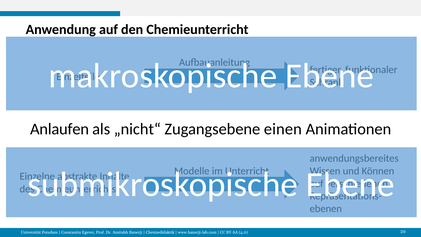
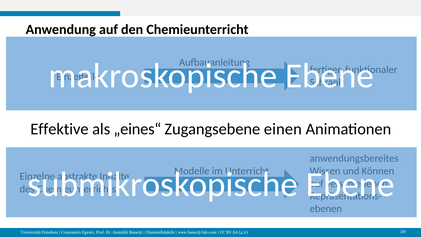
Anlaufen: Anlaufen -> Effektive
„nicht“: „nicht“ -> „eines“
